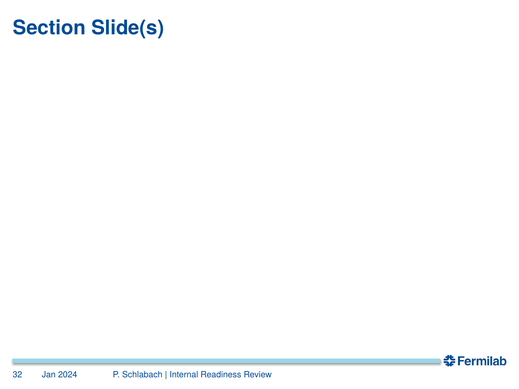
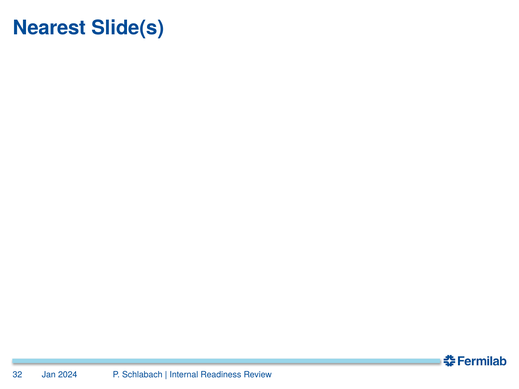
Section: Section -> Nearest
